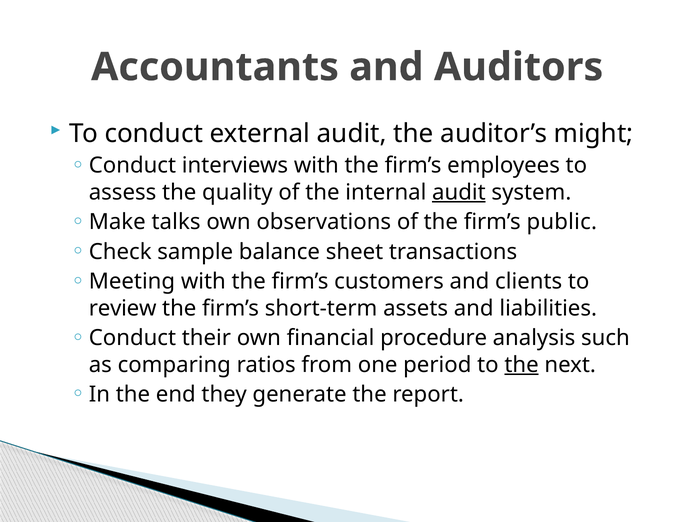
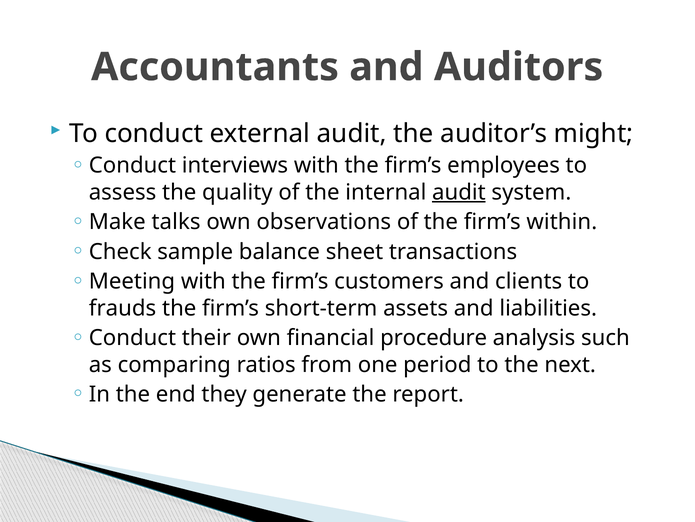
public: public -> within
review: review -> frauds
the at (522, 364) underline: present -> none
